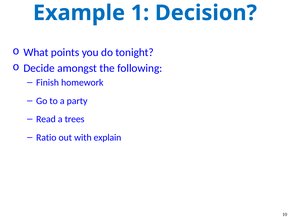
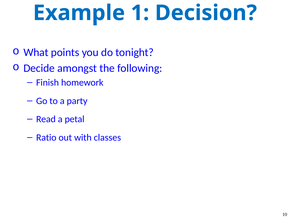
trees: trees -> petal
explain: explain -> classes
